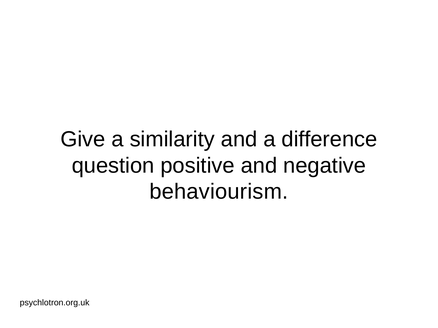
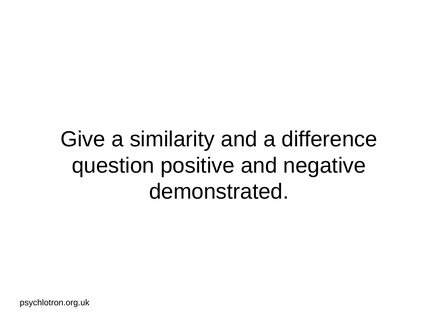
behaviourism: behaviourism -> demonstrated
